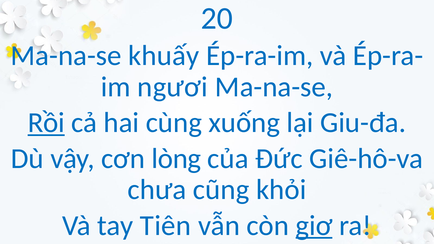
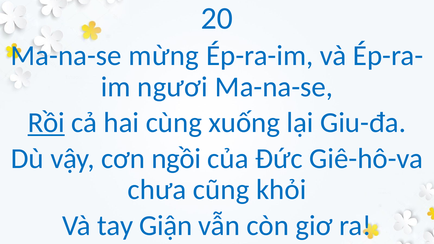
khuấy: khuấy -> mừng
lòng: lòng -> ngồi
Tiên: Tiên -> Giận
giơ underline: present -> none
